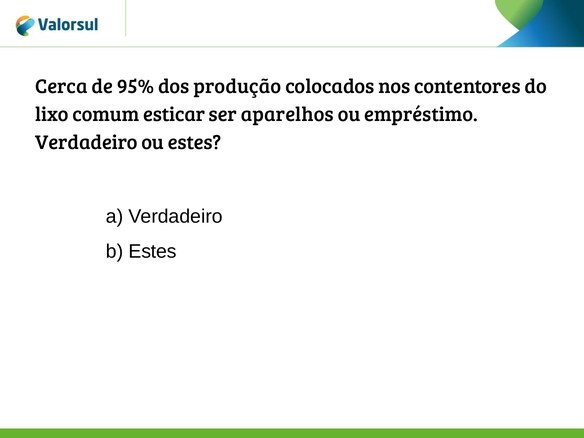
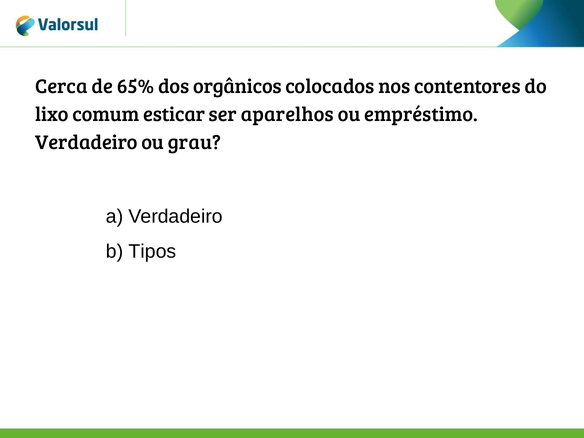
95%: 95% -> 65%
produção: produção -> orgânicos
ou estes: estes -> grau
b Estes: Estes -> Tipos
